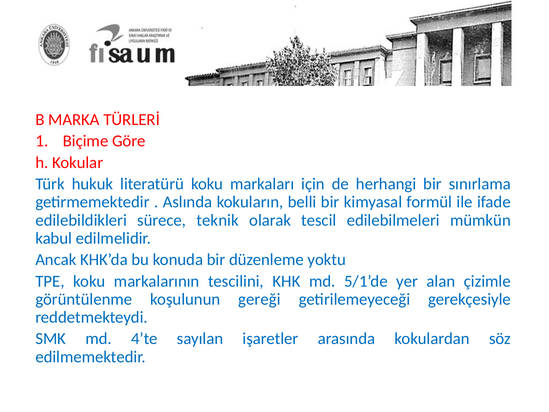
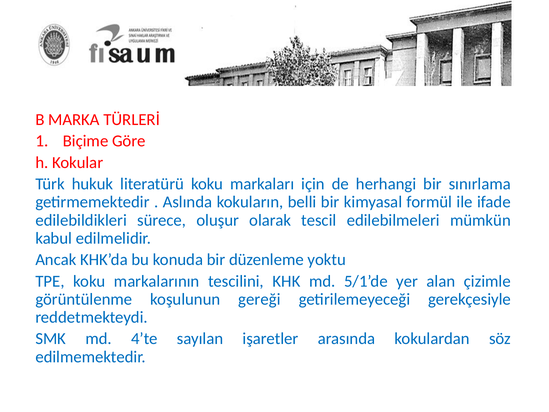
teknik: teknik -> oluşur
